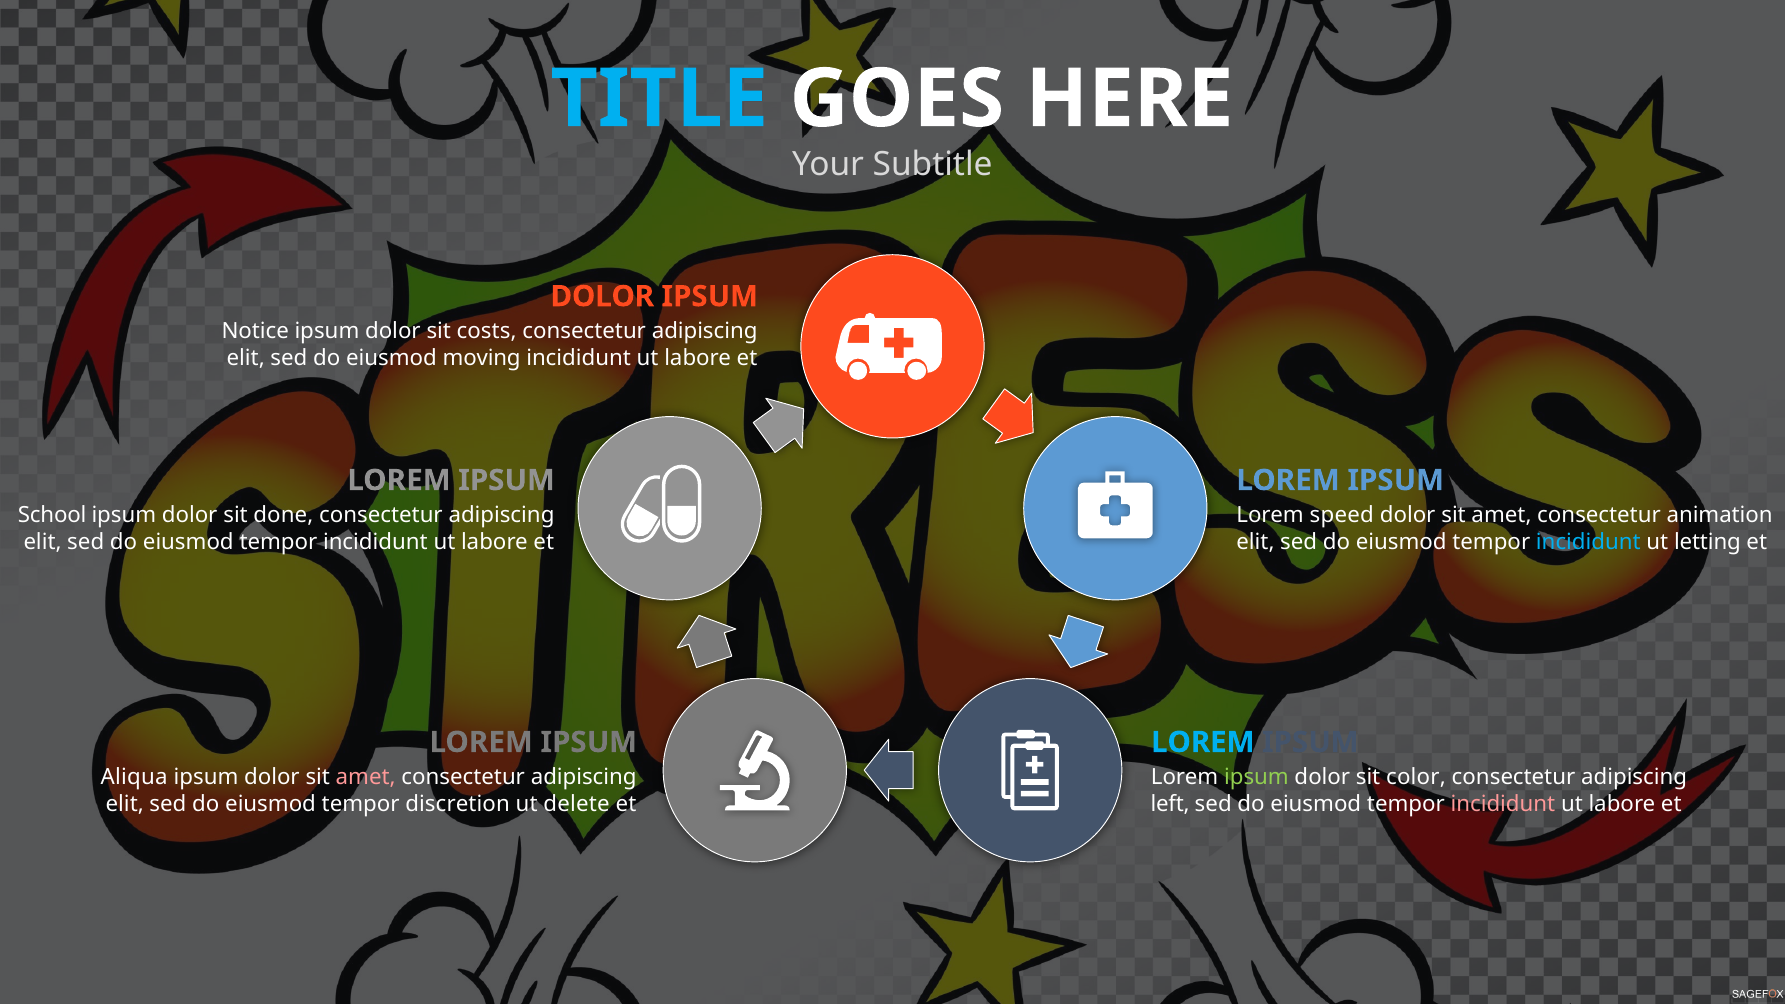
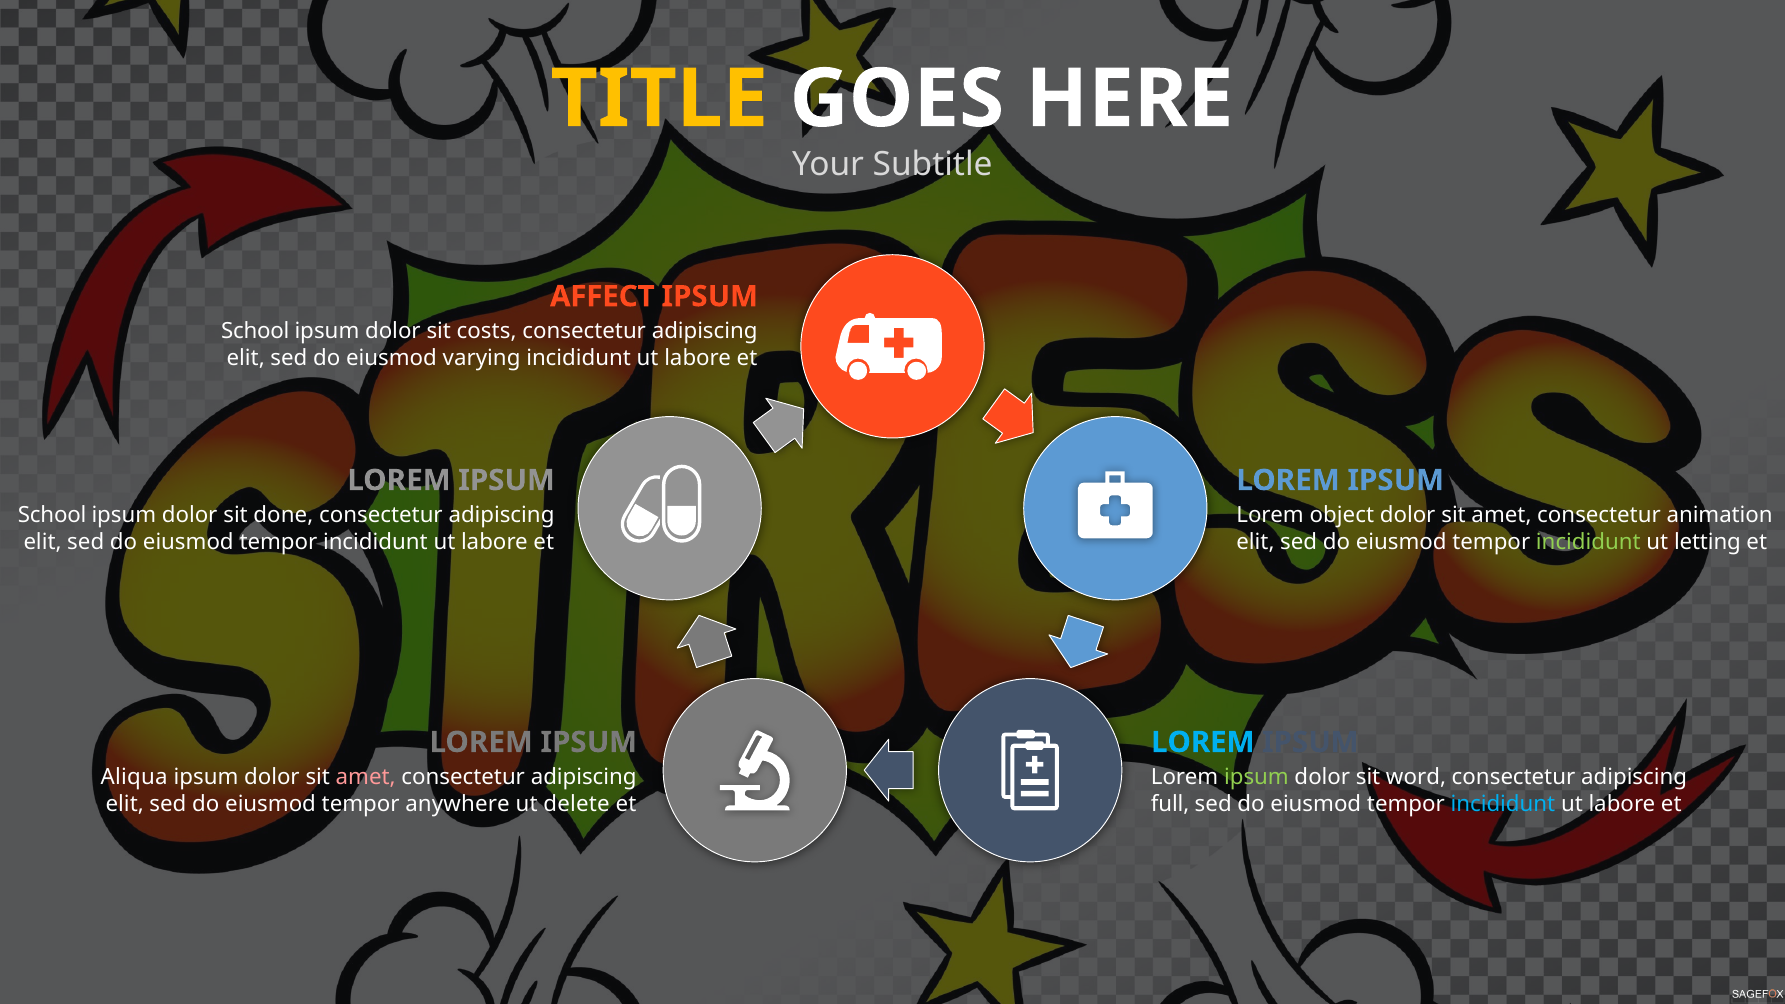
TITLE colour: light blue -> yellow
DOLOR at (602, 296): DOLOR -> AFFECT
Notice at (255, 332): Notice -> School
moving: moving -> varying
speed: speed -> object
incididunt at (1588, 542) colour: light blue -> light green
color: color -> word
discretion: discretion -> anywhere
left: left -> full
incididunt at (1503, 804) colour: pink -> light blue
